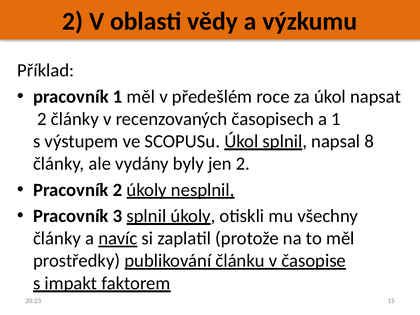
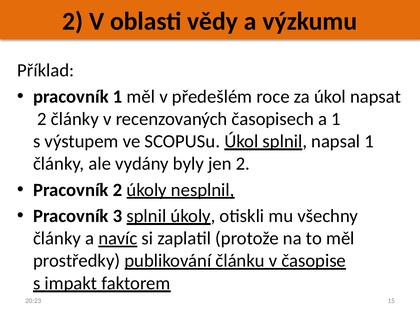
napsal 8: 8 -> 1
